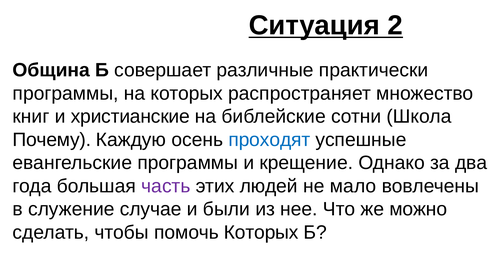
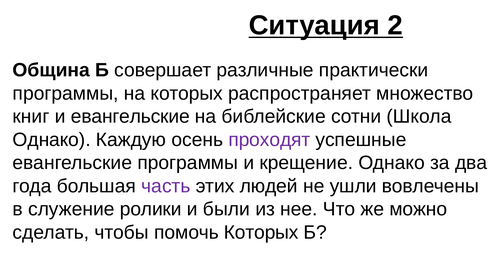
и христианские: христианские -> евангельские
Почему at (52, 140): Почему -> Однако
проходят colour: blue -> purple
мало: мало -> ушли
случае: случае -> ролики
